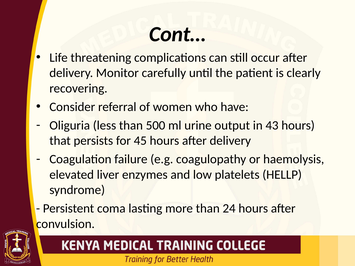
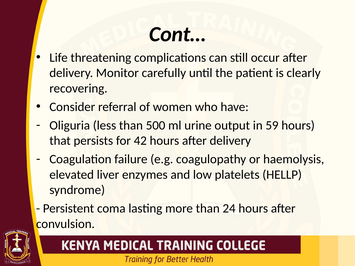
43: 43 -> 59
45: 45 -> 42
